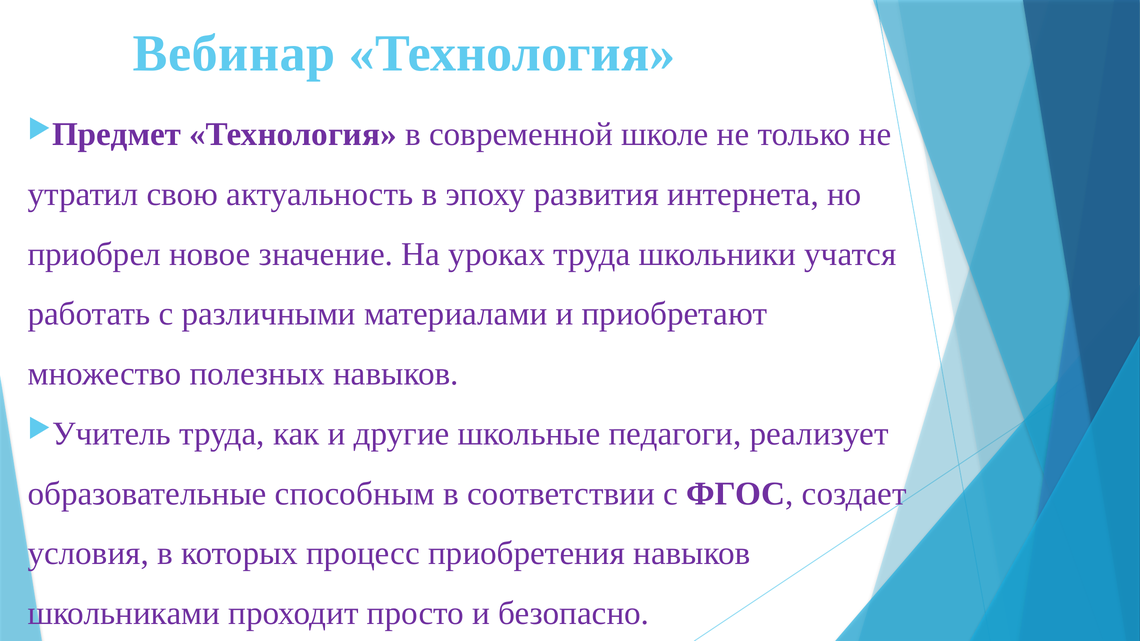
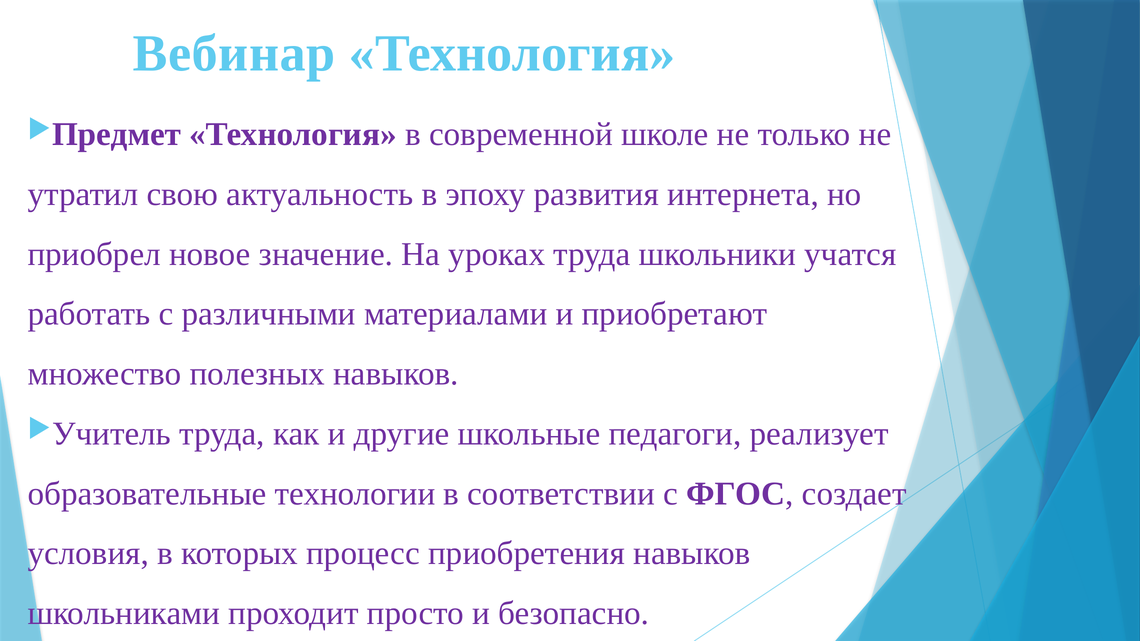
способным: способным -> технологии
